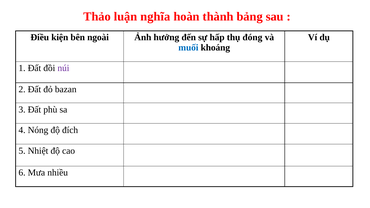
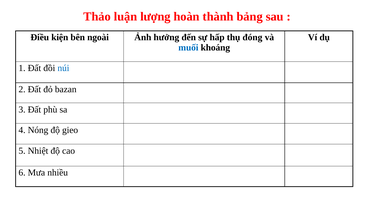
nghĩa: nghĩa -> lượng
núi colour: purple -> blue
đích: đích -> gieo
